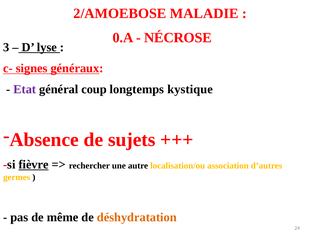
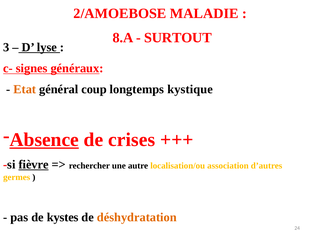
0.A: 0.A -> 8.A
NÉCROSE: NÉCROSE -> SURTOUT
Etat colour: purple -> orange
Absence underline: none -> present
sujets: sujets -> crises
même: même -> kystes
